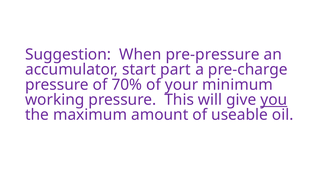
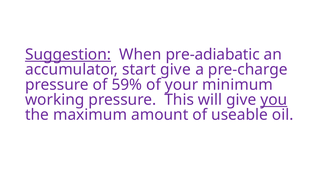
Suggestion underline: none -> present
pre-pressure: pre-pressure -> pre-adiabatic
start part: part -> give
70%: 70% -> 59%
